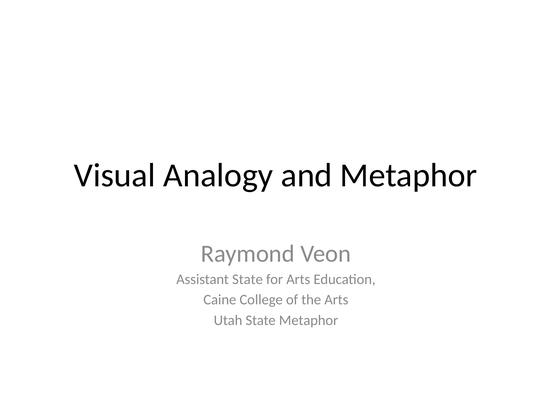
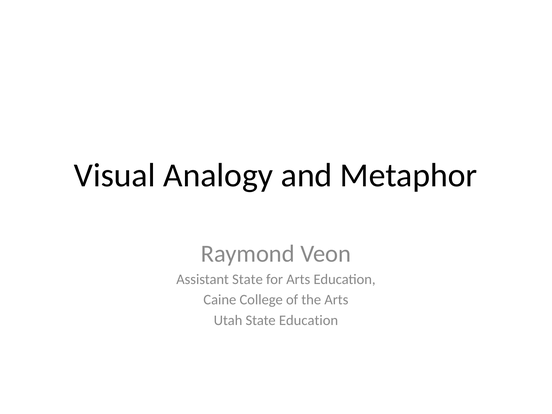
State Metaphor: Metaphor -> Education
